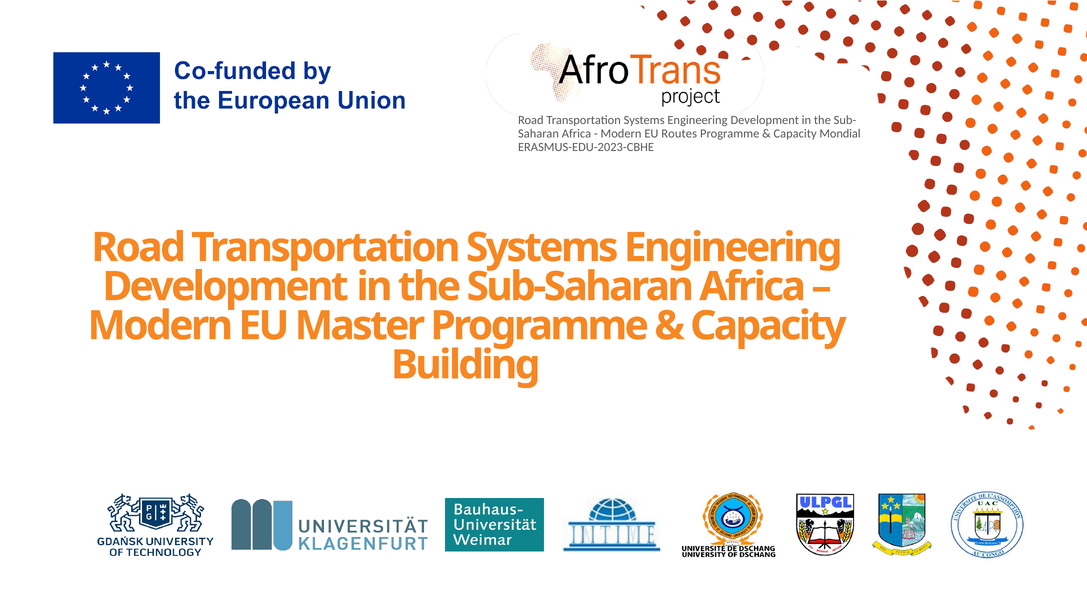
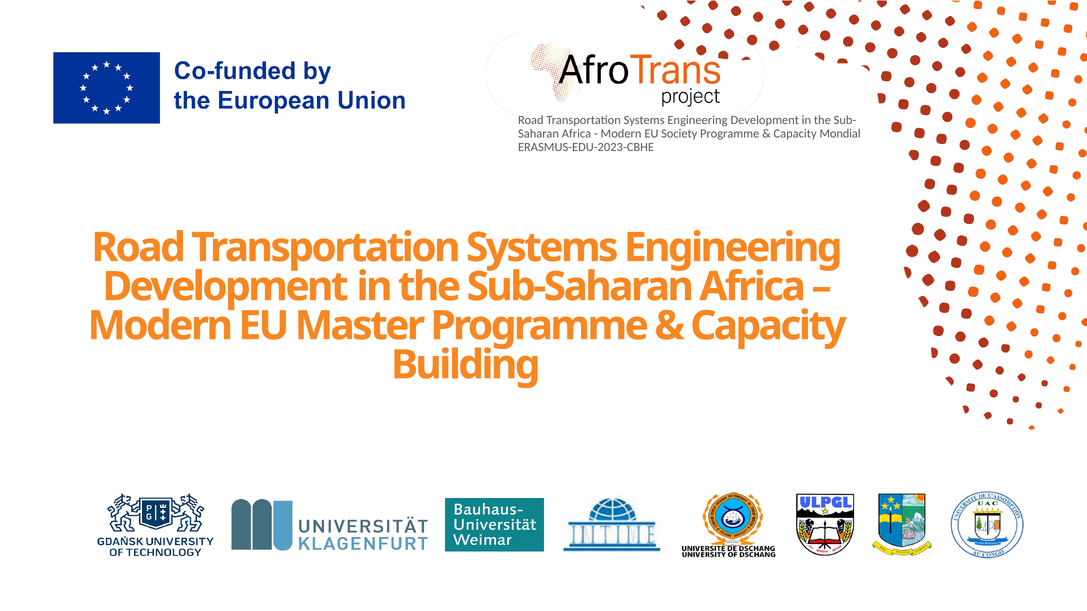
Routes: Routes -> Society
